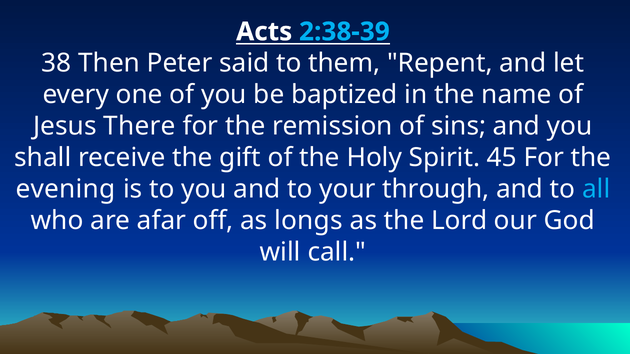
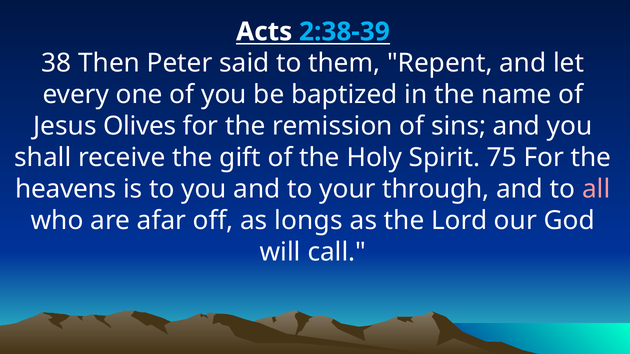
There: There -> Olives
45: 45 -> 75
evening: evening -> heavens
all colour: light blue -> pink
